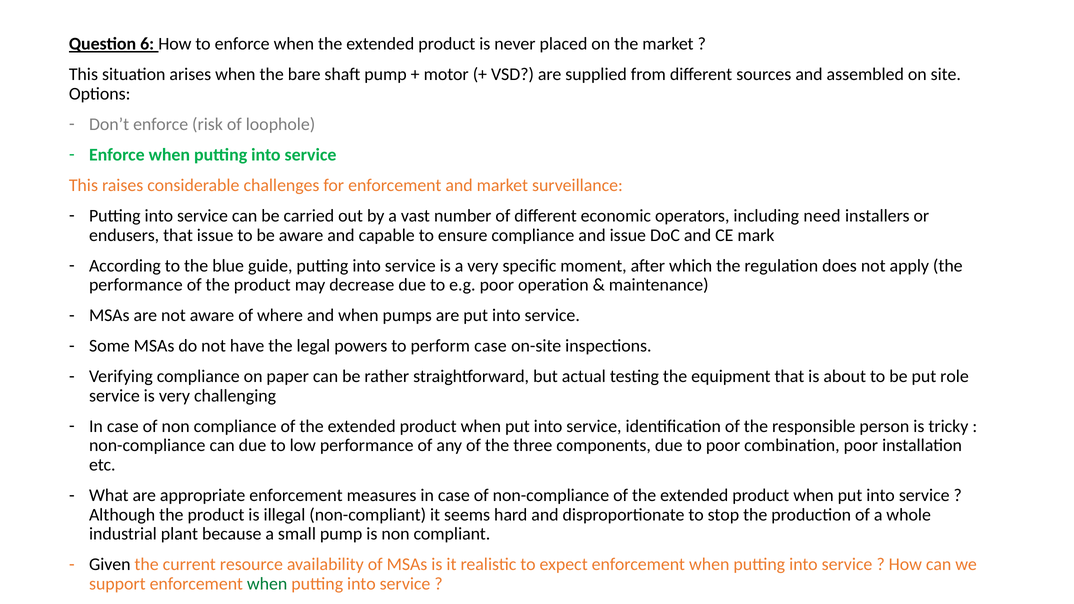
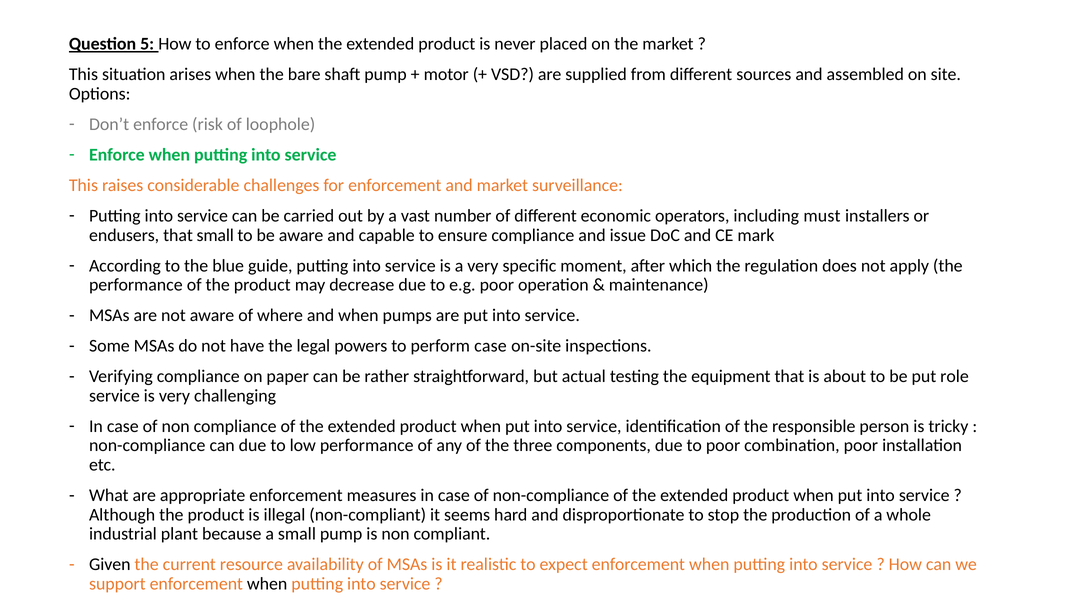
6: 6 -> 5
need: need -> must
that issue: issue -> small
when at (267, 584) colour: green -> black
